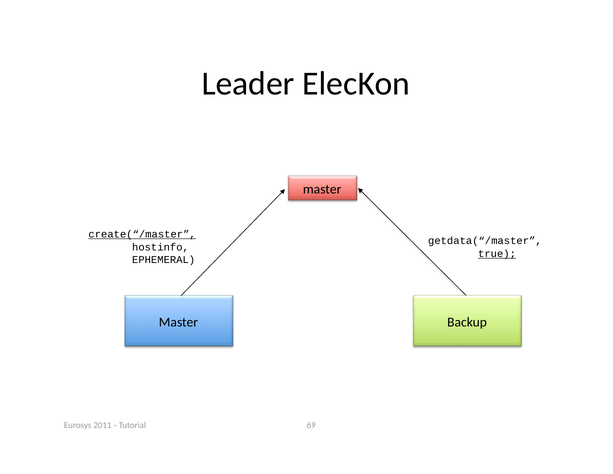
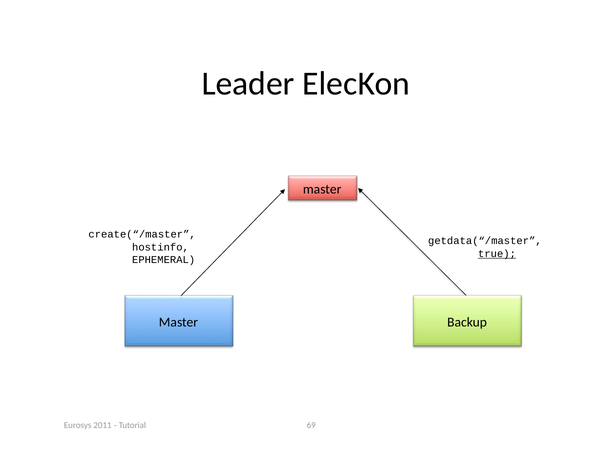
create(“/master underline: present -> none
